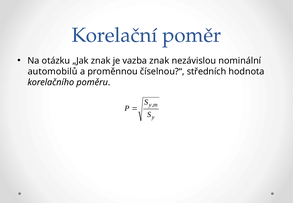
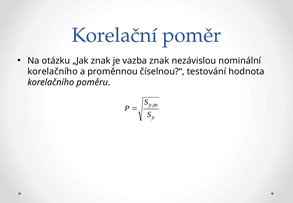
automobilů at (53, 71): automobilů -> korelačního
středních: středních -> testování
